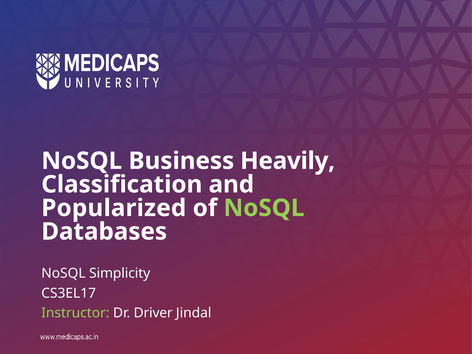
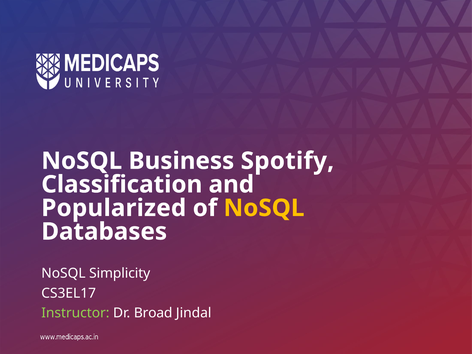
Heavily: Heavily -> Spotify
NoSQL at (264, 208) colour: light green -> yellow
Driver: Driver -> Broad
